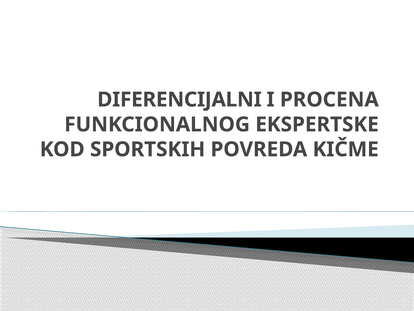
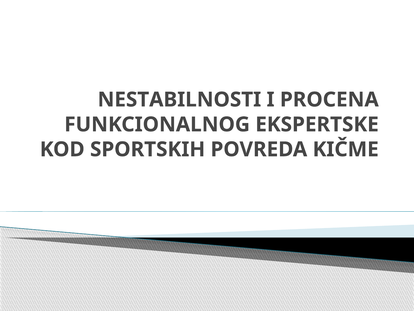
DIFERENCIJALNI: DIFERENCIJALNI -> NESTABILNOSTI
